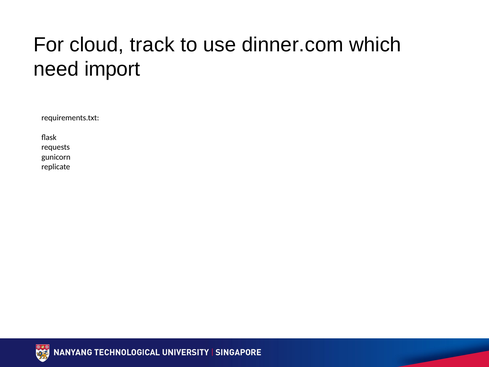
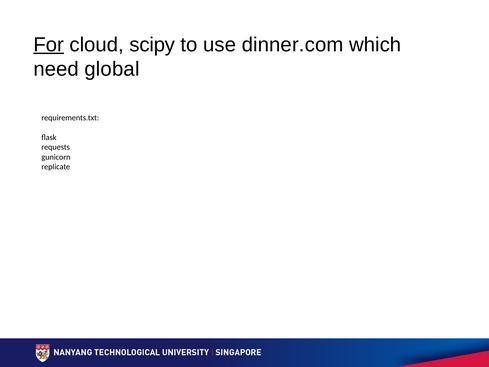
For underline: none -> present
track: track -> scipy
import: import -> global
